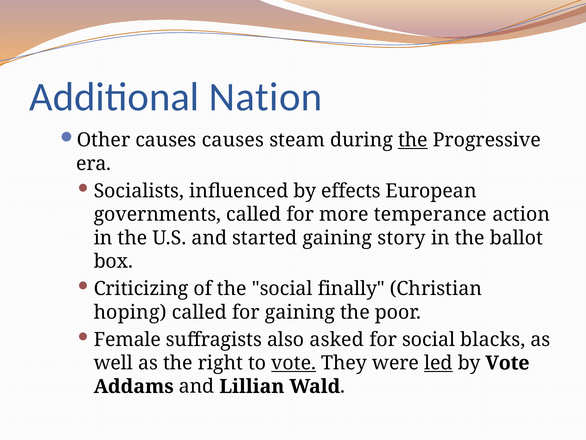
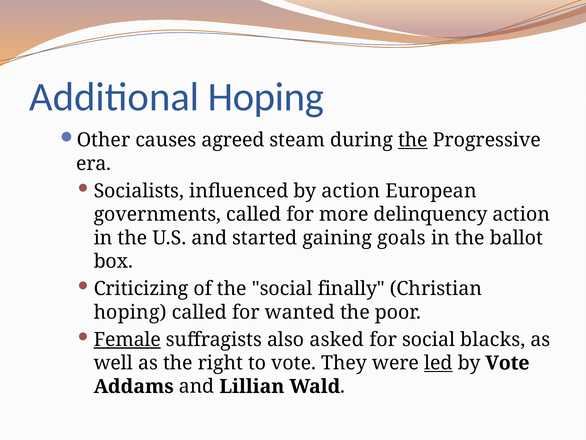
Additional Nation: Nation -> Hoping
causes causes: causes -> agreed
by effects: effects -> action
temperance: temperance -> delinquency
story: story -> goals
for gaining: gaining -> wanted
Female underline: none -> present
vote at (294, 363) underline: present -> none
